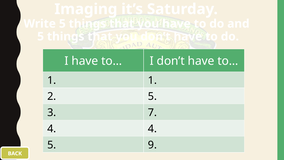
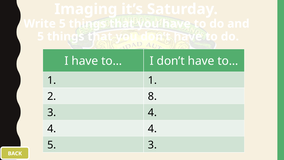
2 5: 5 -> 8
3 7: 7 -> 4
5 9: 9 -> 3
